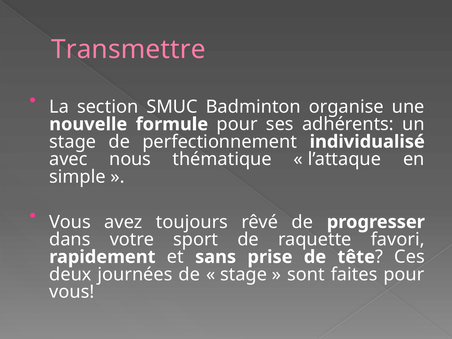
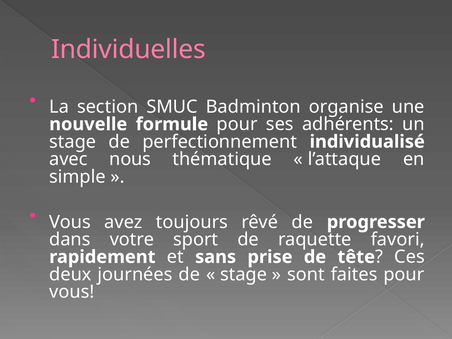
Transmettre: Transmettre -> Individuelles
